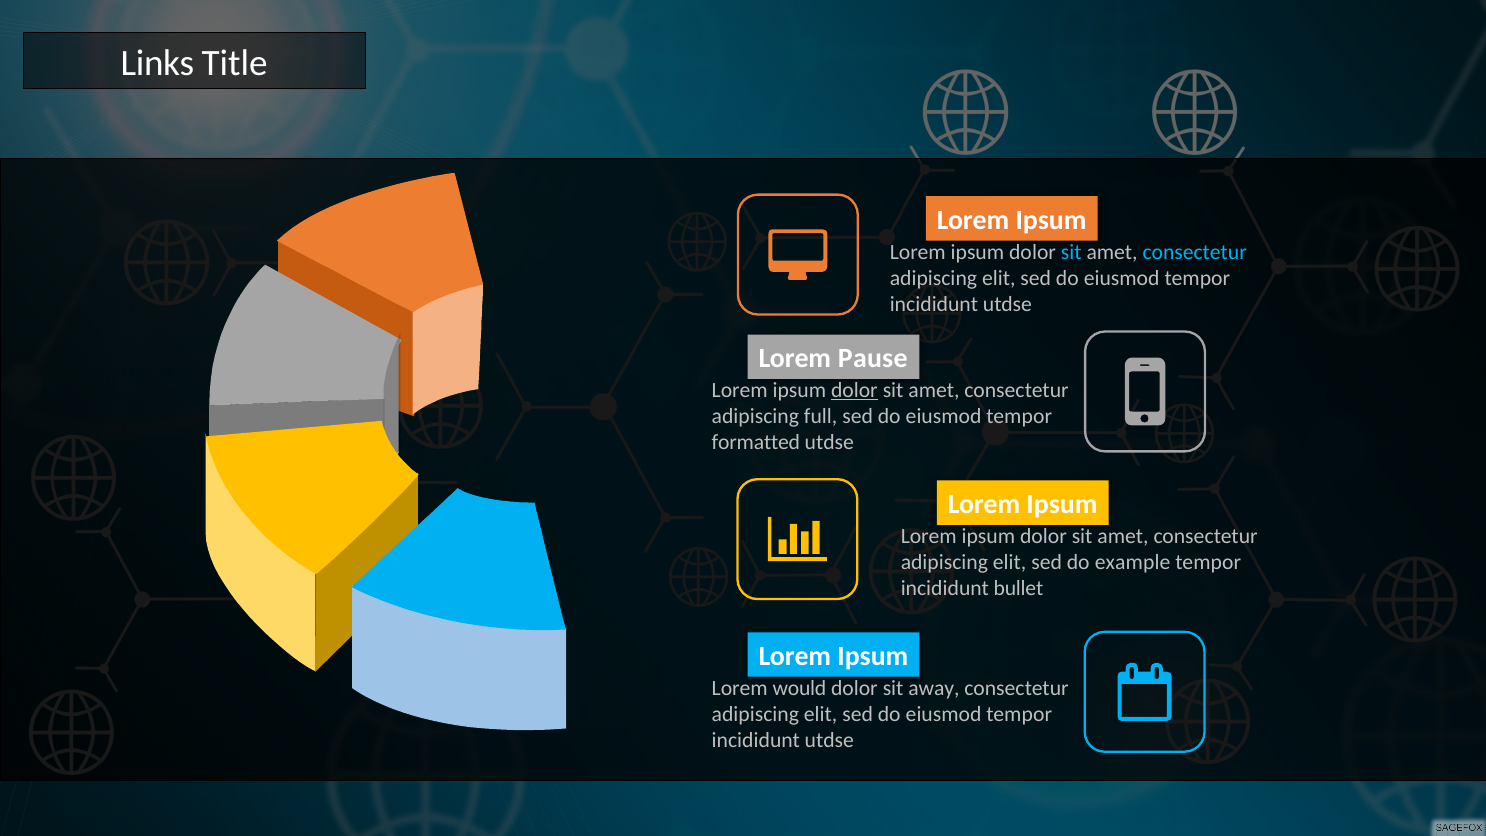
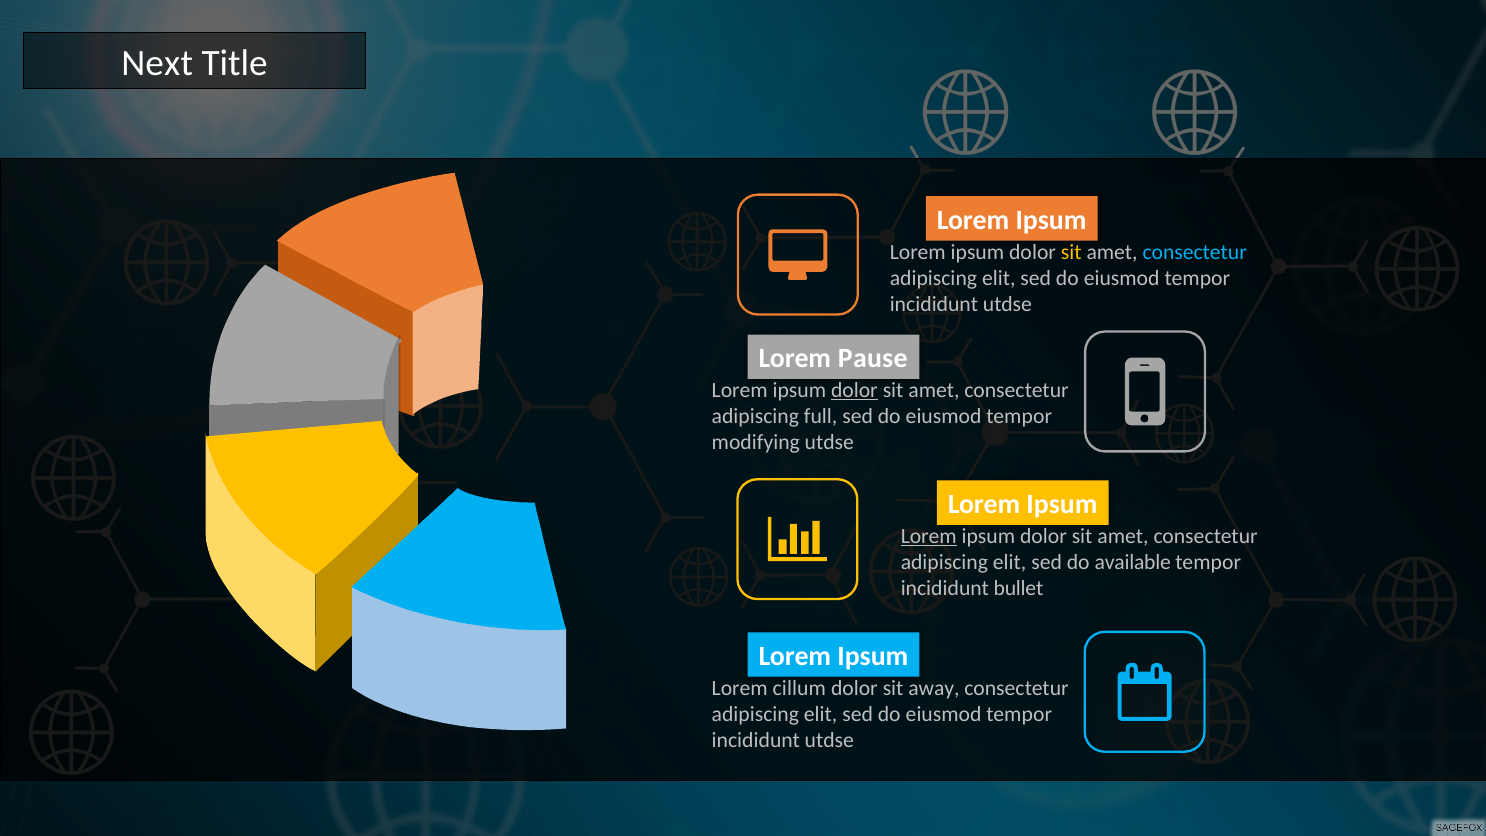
Links: Links -> Next
sit at (1071, 252) colour: light blue -> yellow
formatted: formatted -> modifying
Lorem at (929, 536) underline: none -> present
example: example -> available
would: would -> cillum
